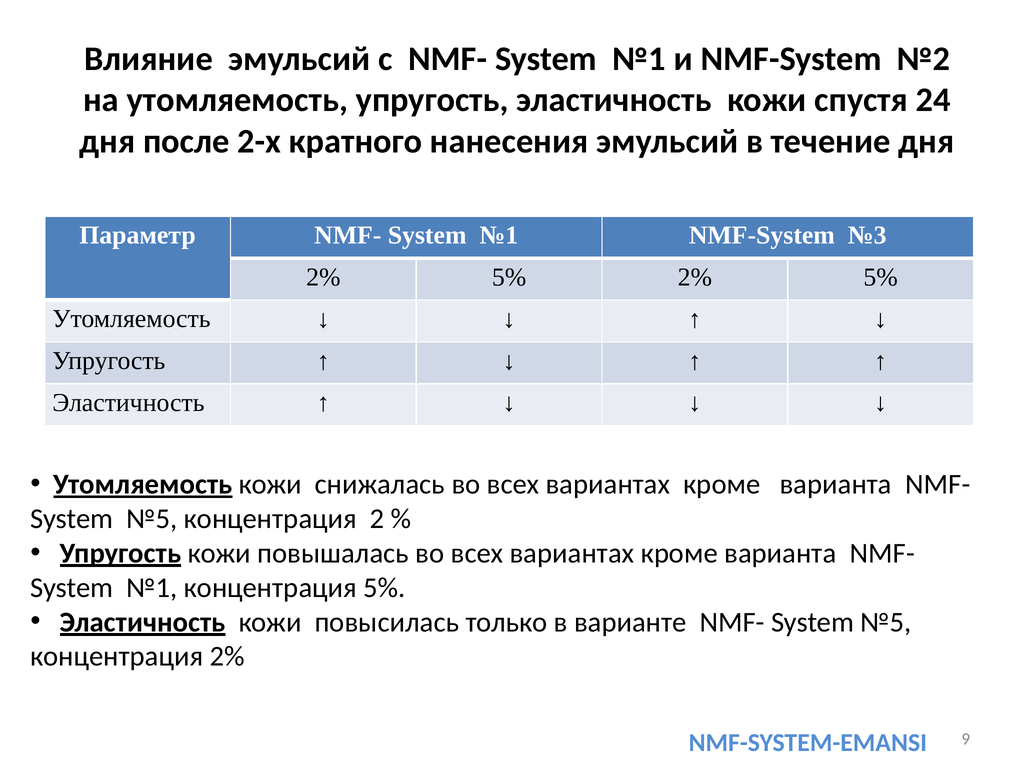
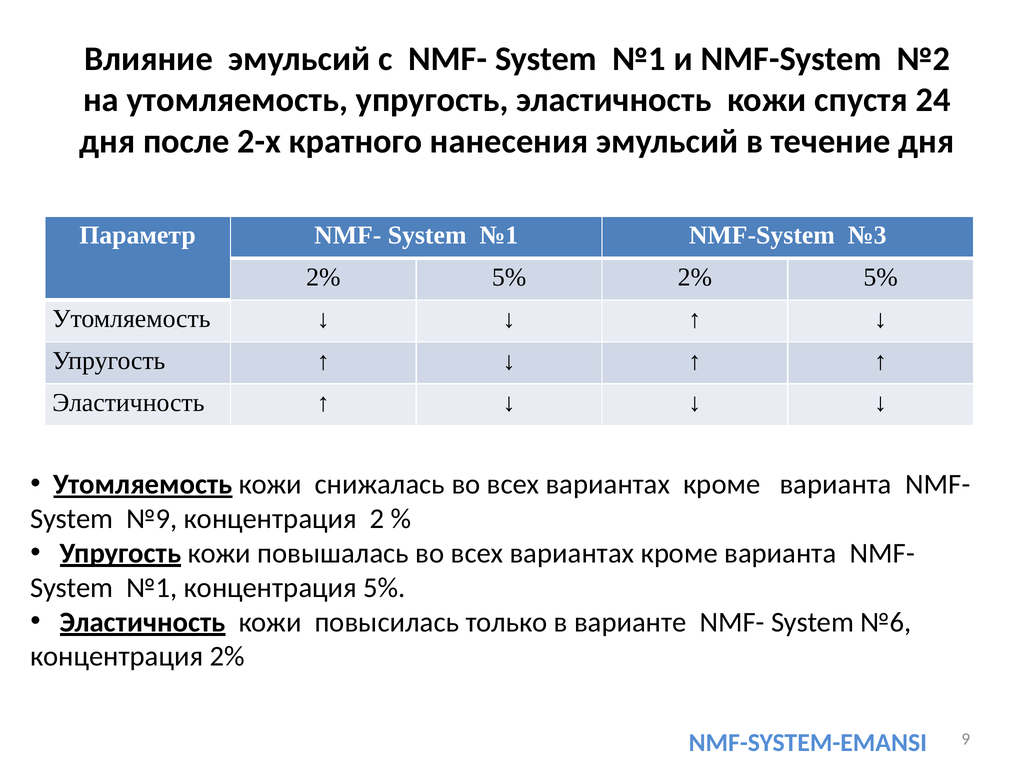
№5 at (152, 519): №5 -> №9
варианте NMF- System №5: №5 -> №6
